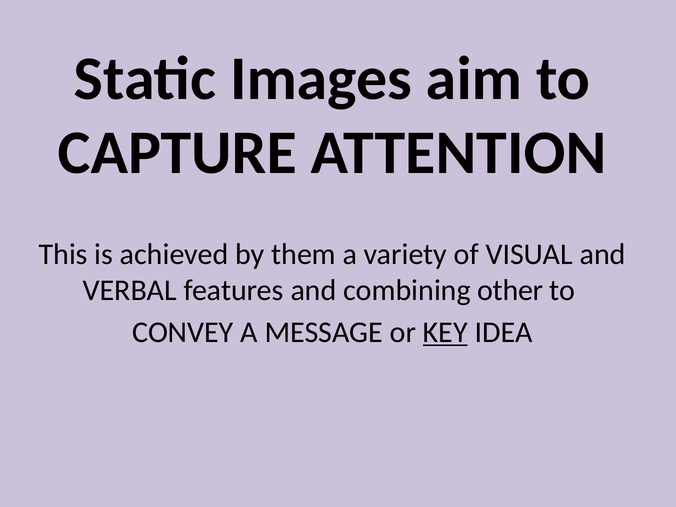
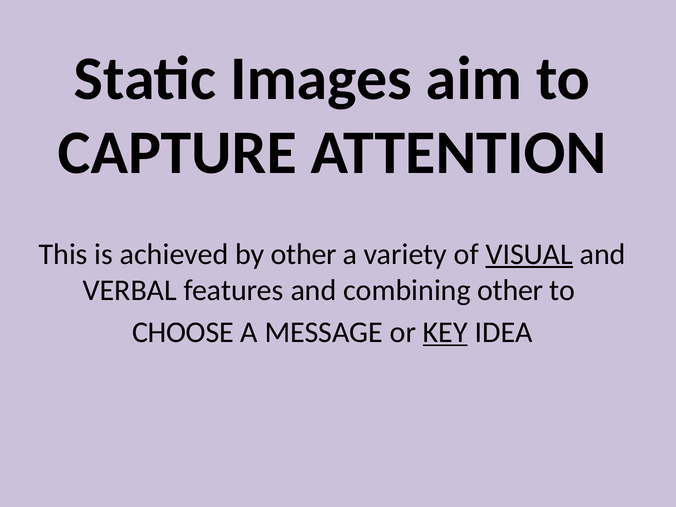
by them: them -> other
VISUAL underline: none -> present
CONVEY: CONVEY -> CHOOSE
